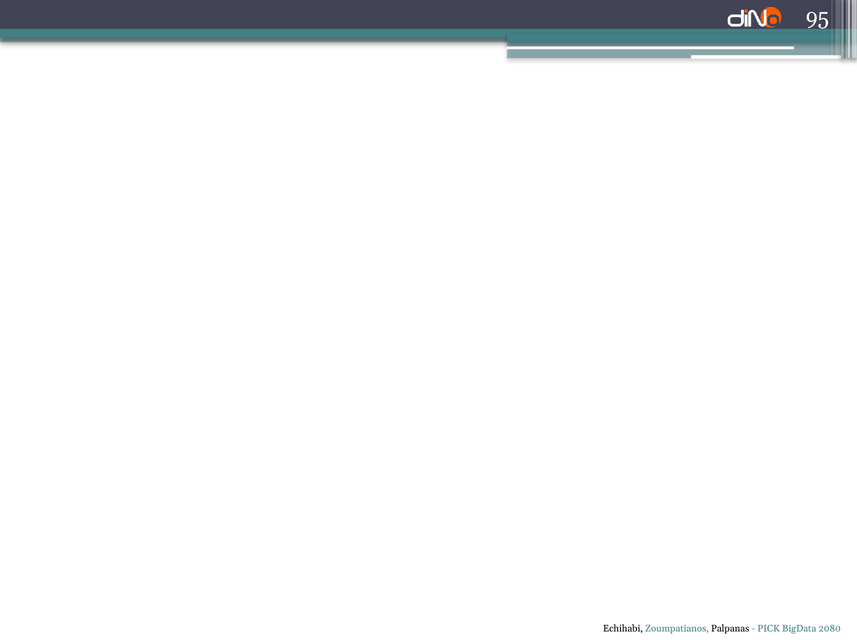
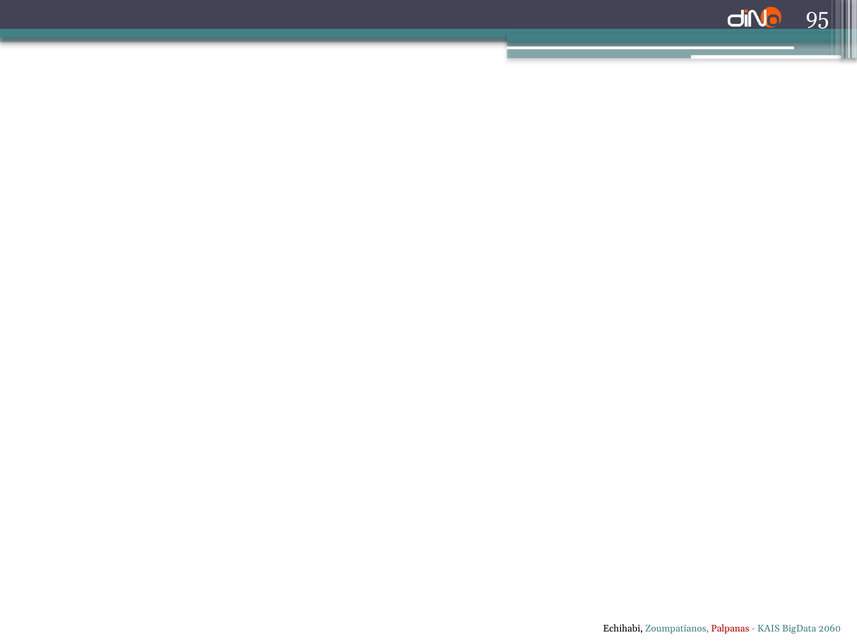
Palpanas colour: black -> red
PICK: PICK -> KAIS
2080: 2080 -> 2060
